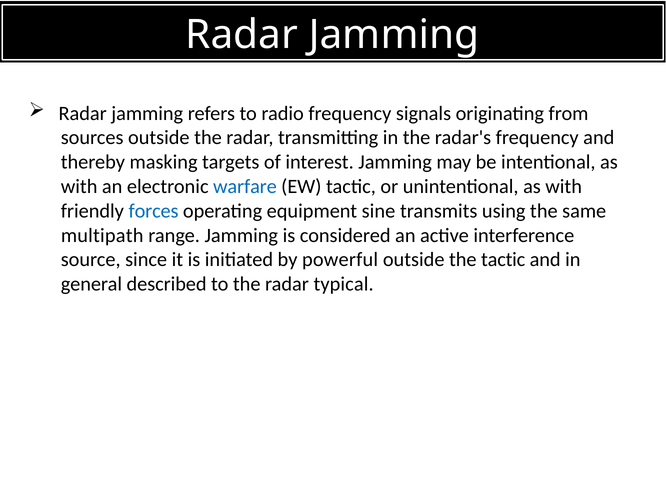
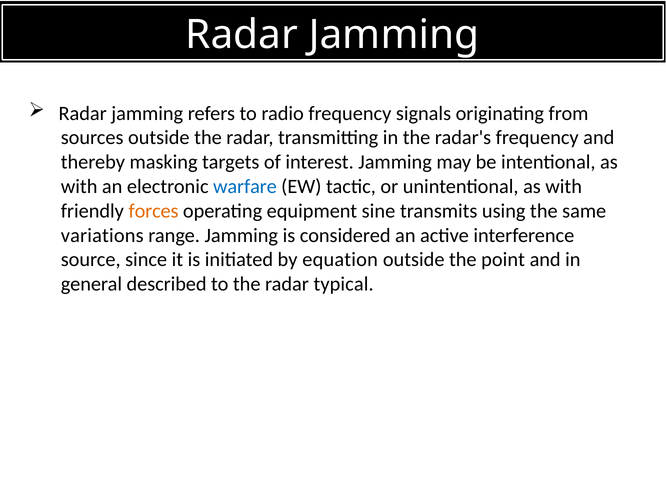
forces colour: blue -> orange
multipath: multipath -> variations
powerful: powerful -> equation
the tactic: tactic -> point
